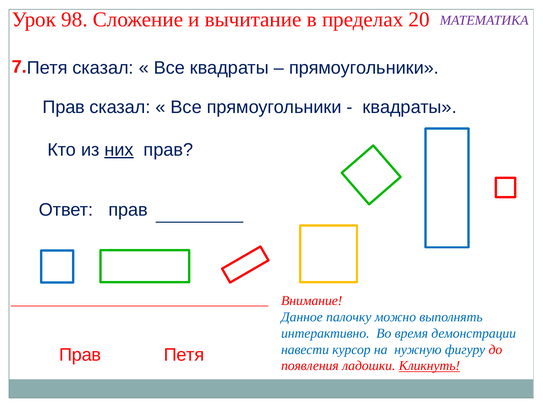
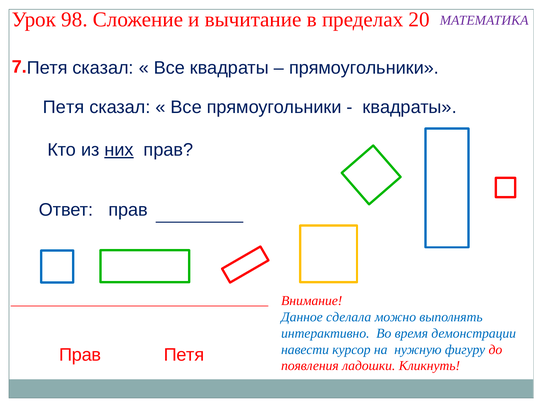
Прав at (64, 107): Прав -> Петя
палочку: палочку -> сделала
Кликнуть underline: present -> none
